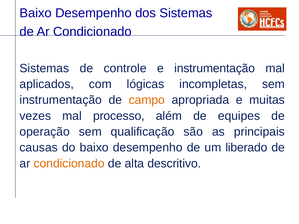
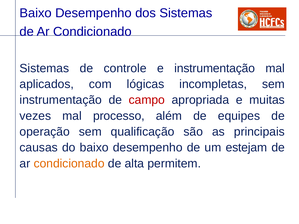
campo colour: orange -> red
liberado: liberado -> estejam
descritivo: descritivo -> permitem
